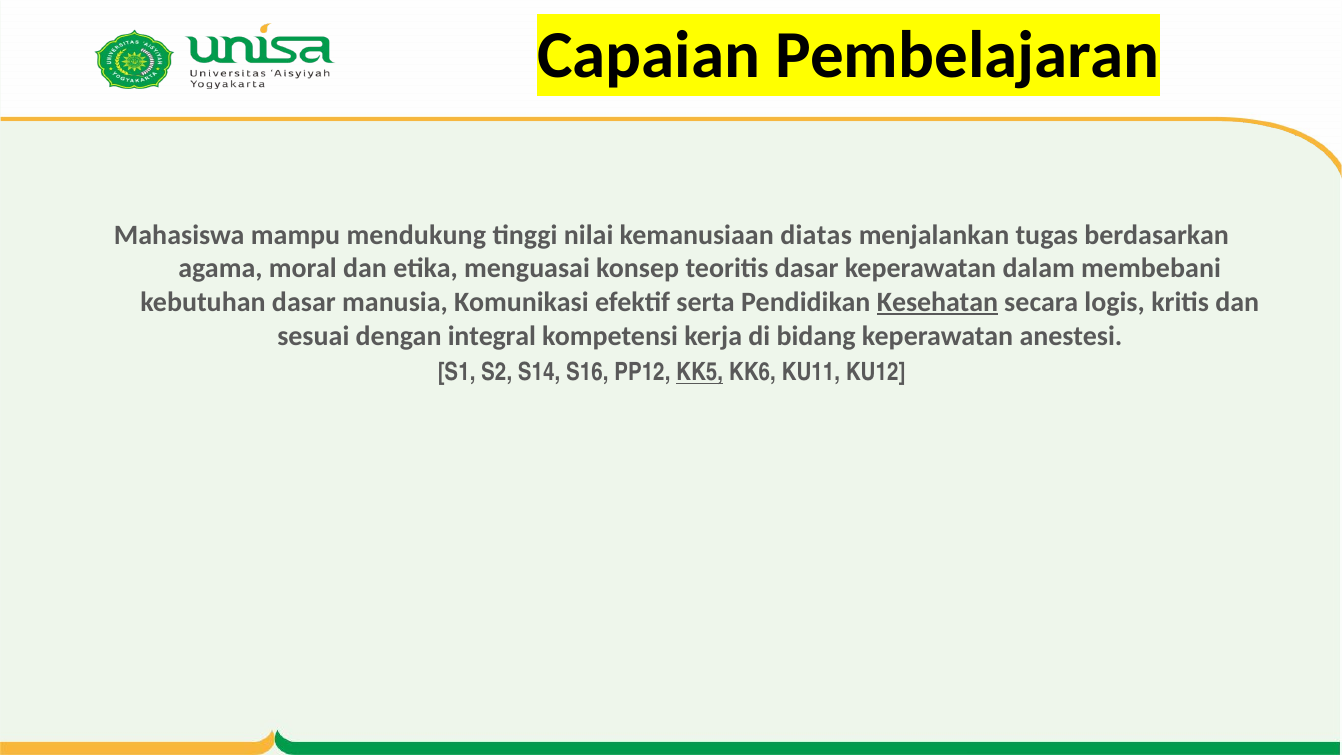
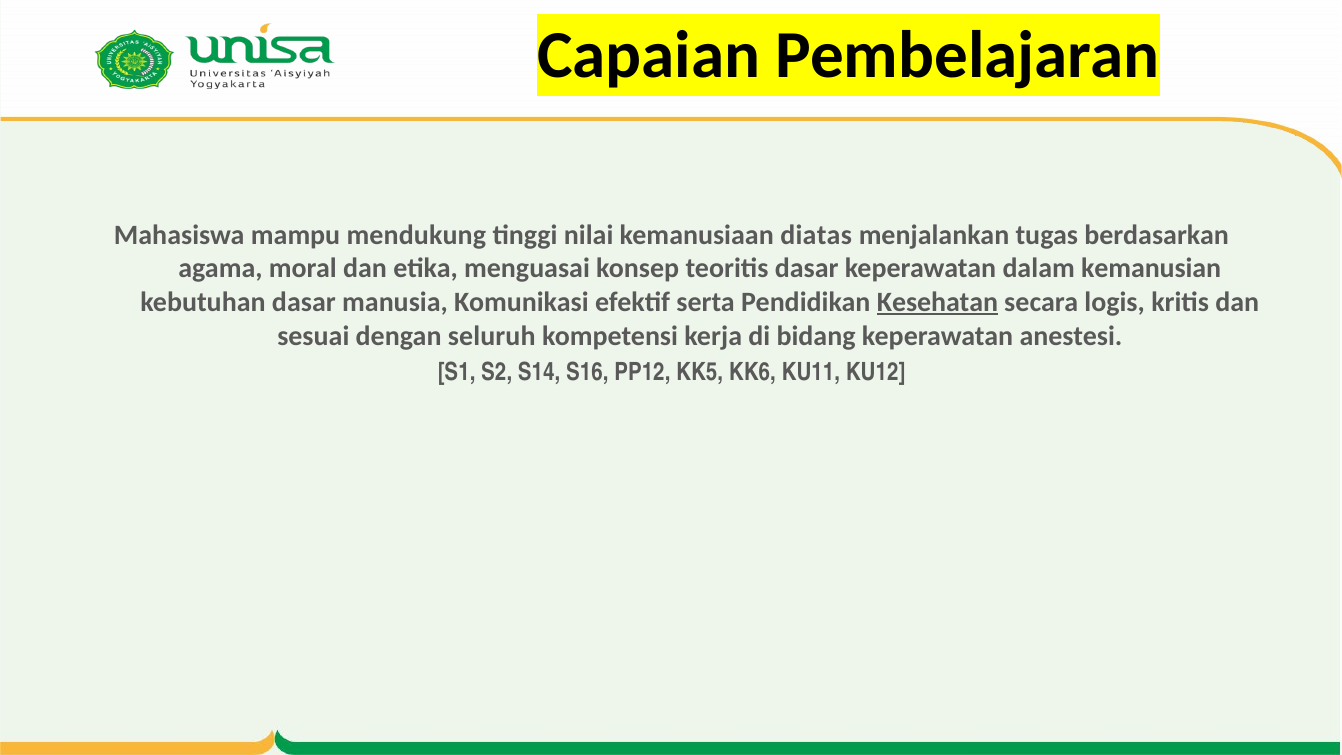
membebani: membebani -> kemanusian
integral: integral -> seluruh
KK5 underline: present -> none
